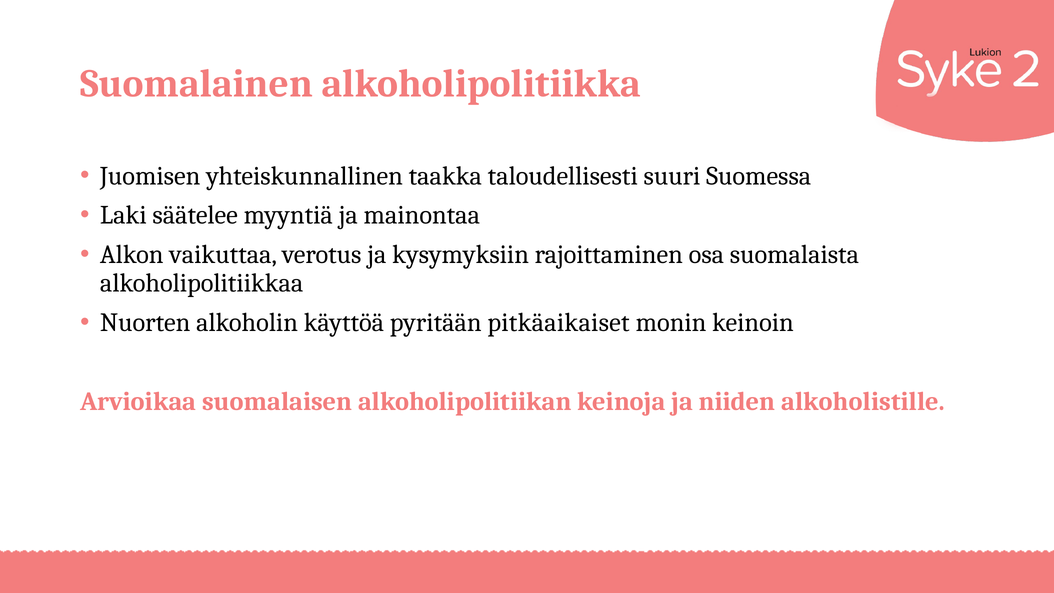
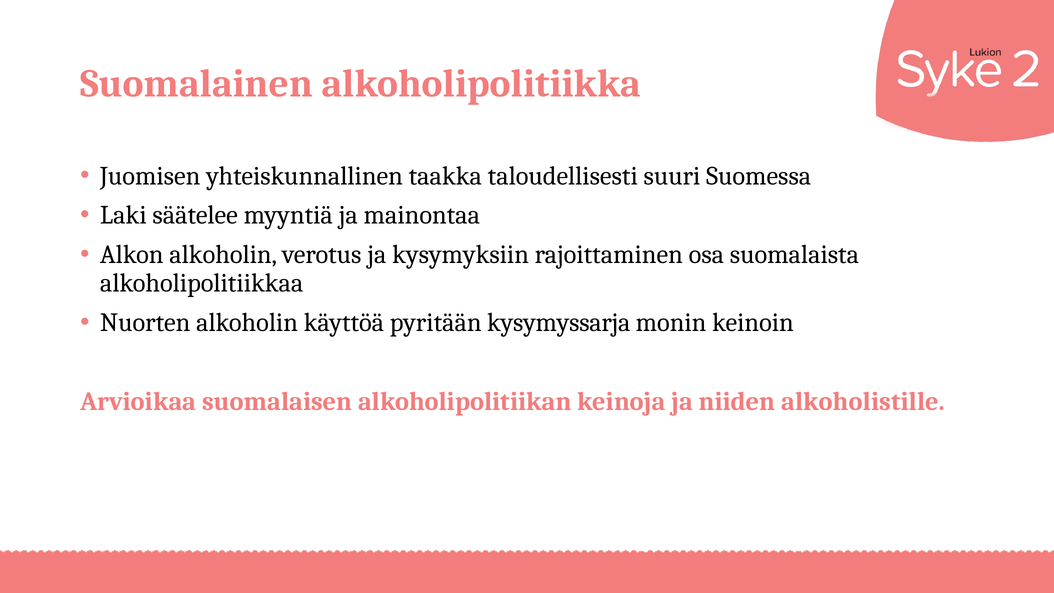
Alkon vaikuttaa: vaikuttaa -> alkoholin
pitkäaikaiset: pitkäaikaiset -> kysymyssarja
